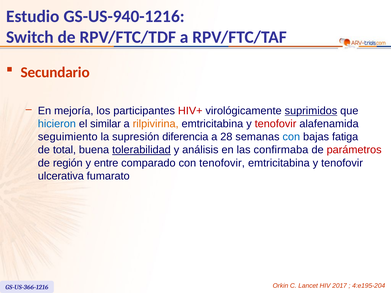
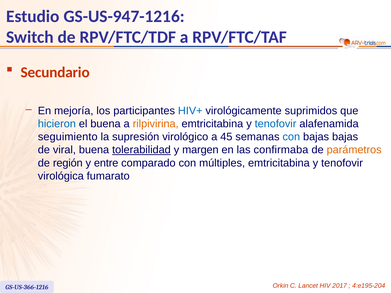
GS-US-940-1216: GS-US-940-1216 -> GS-US-947-1216
HIV+ colour: red -> blue
suprimidos underline: present -> none
el similar: similar -> buena
tenofovir at (276, 124) colour: red -> blue
diferencia: diferencia -> virológico
28: 28 -> 45
bajas fatiga: fatiga -> bajas
total: total -> viral
análisis: análisis -> margen
parámetros colour: red -> orange
con tenofovir: tenofovir -> múltiples
ulcerativa: ulcerativa -> virológica
